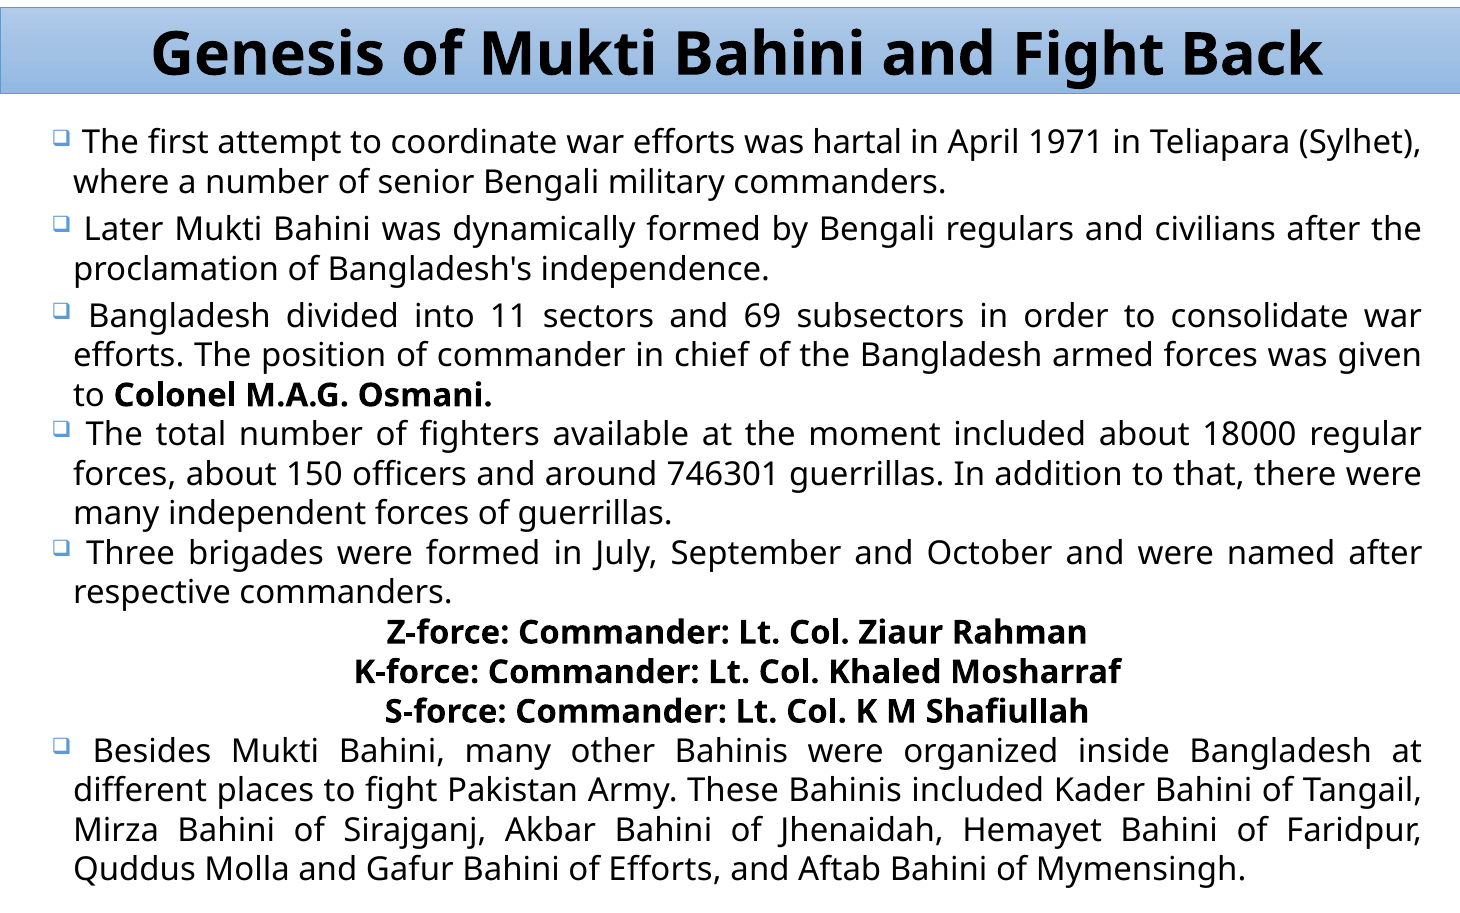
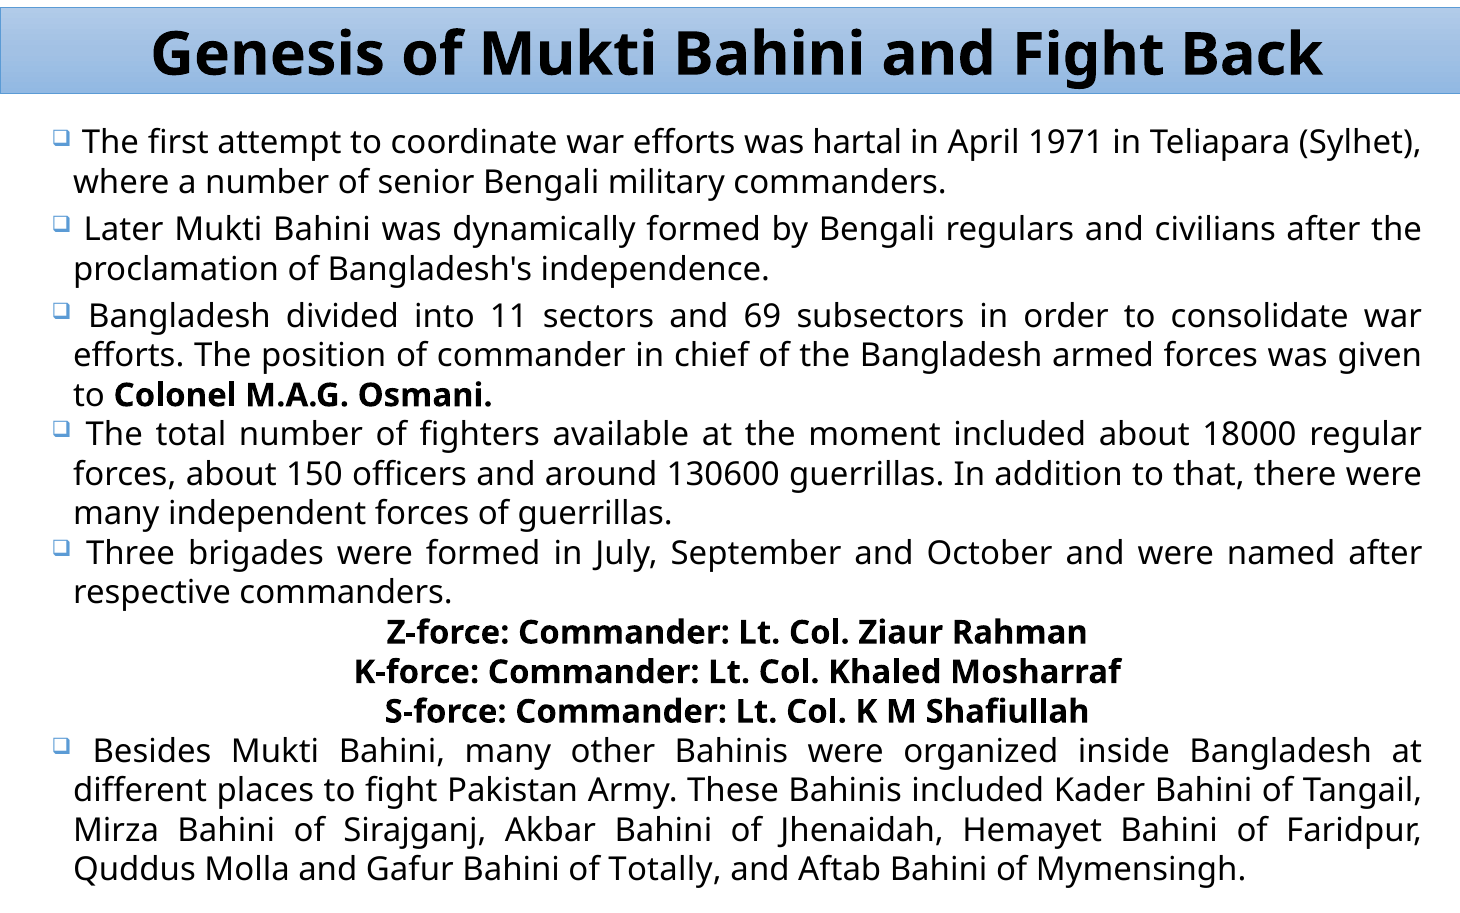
746301: 746301 -> 130600
of Efforts: Efforts -> Totally
